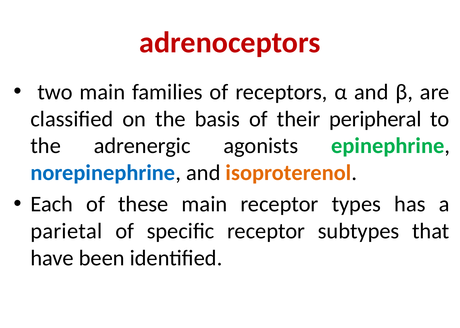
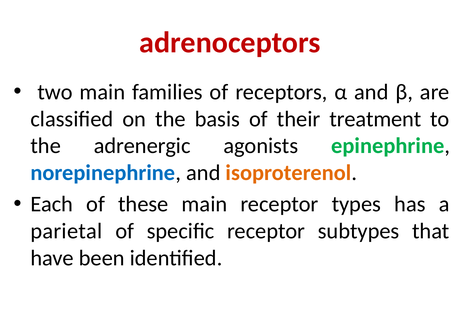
peripheral: peripheral -> treatment
